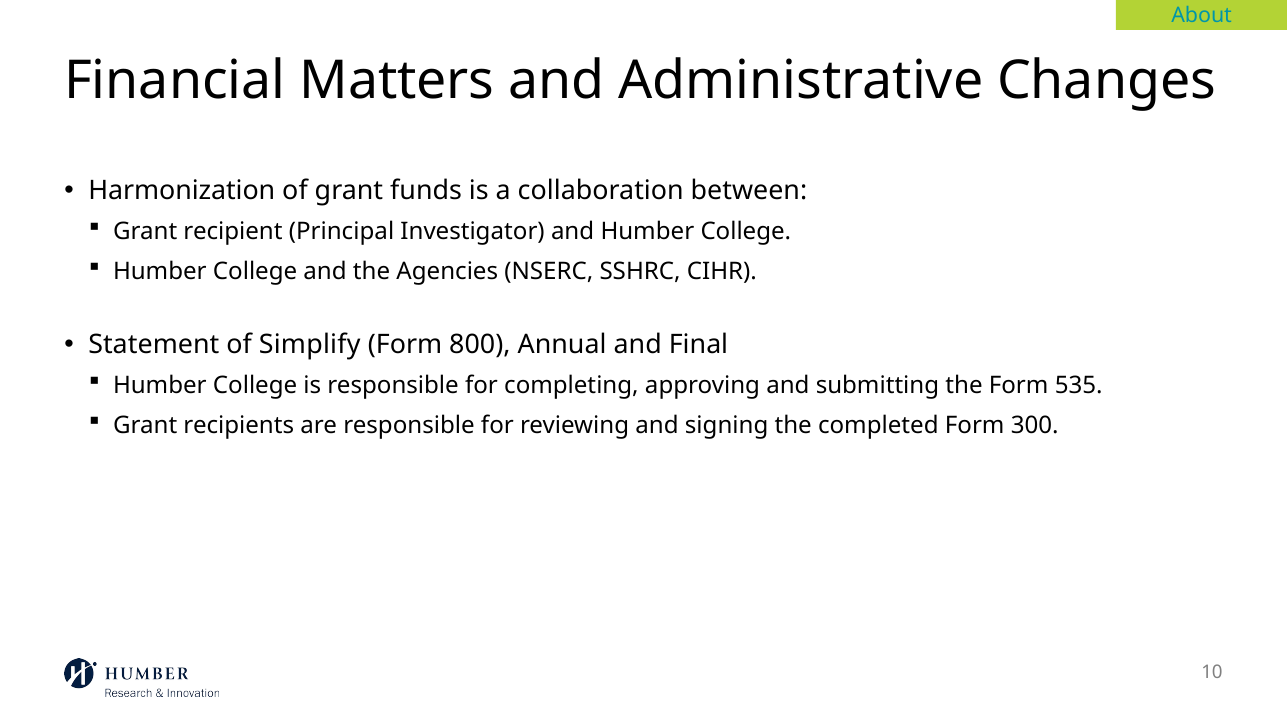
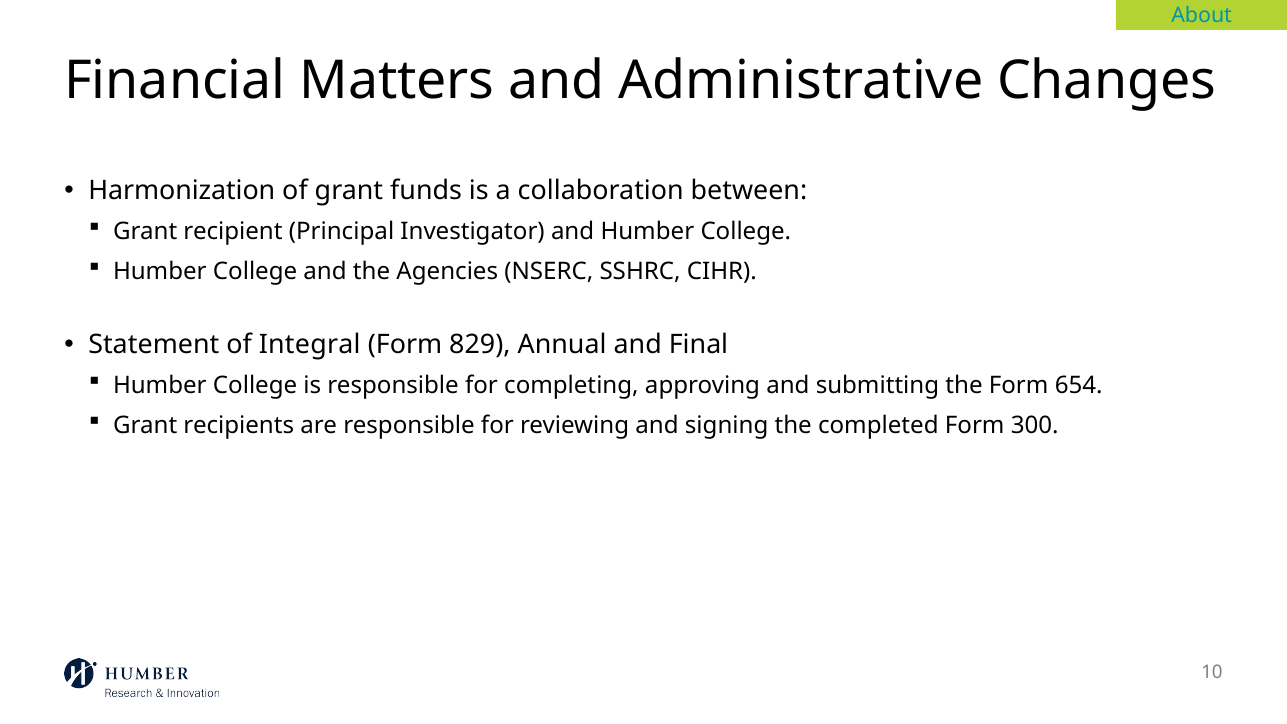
Simplify: Simplify -> Integral
800: 800 -> 829
535: 535 -> 654
